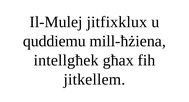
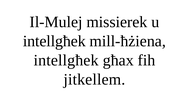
jitfixklux: jitfixklux -> missierek
quddiemu at (54, 41): quddiemu -> intellgħek
